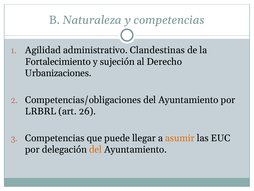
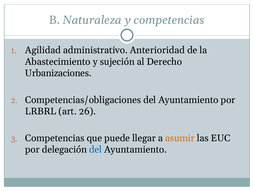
Clandestinas: Clandestinas -> Anterioridad
Fortalecimiento: Fortalecimiento -> Abastecimiento
del at (96, 149) colour: orange -> blue
